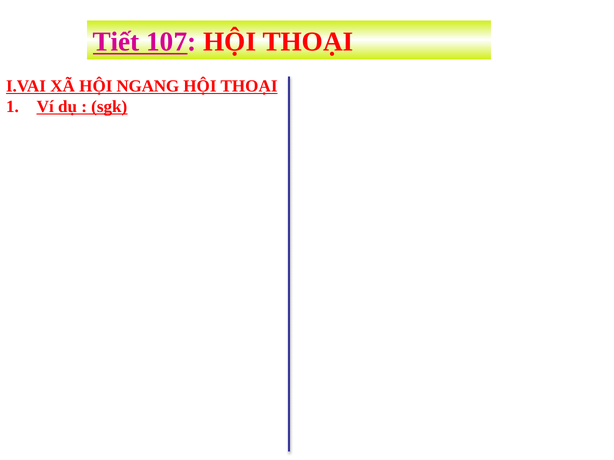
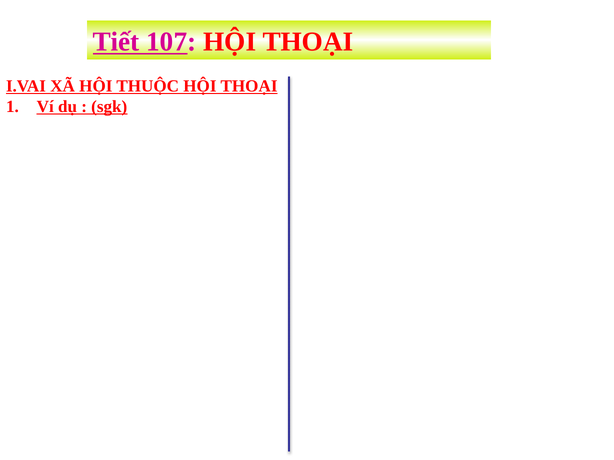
NGANG: NGANG -> THUỘC
